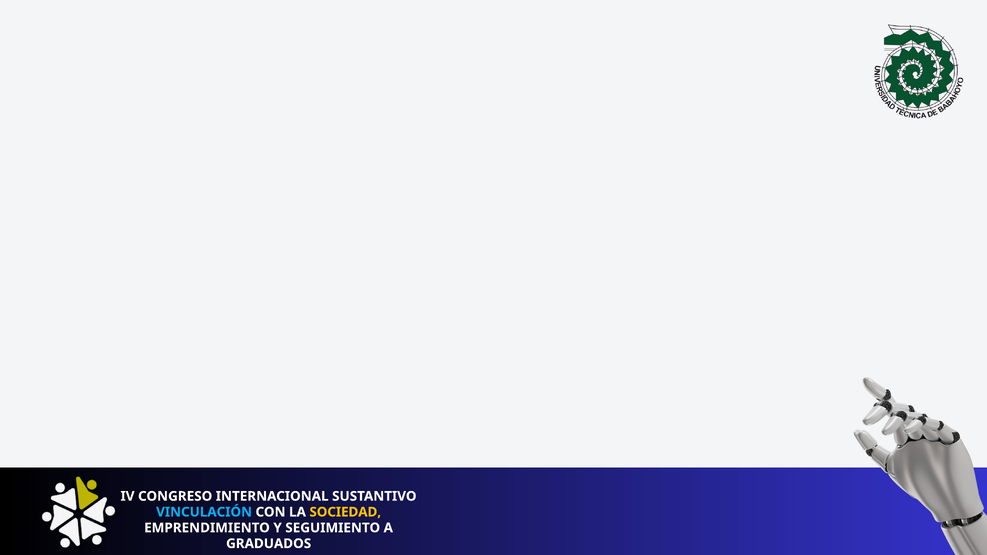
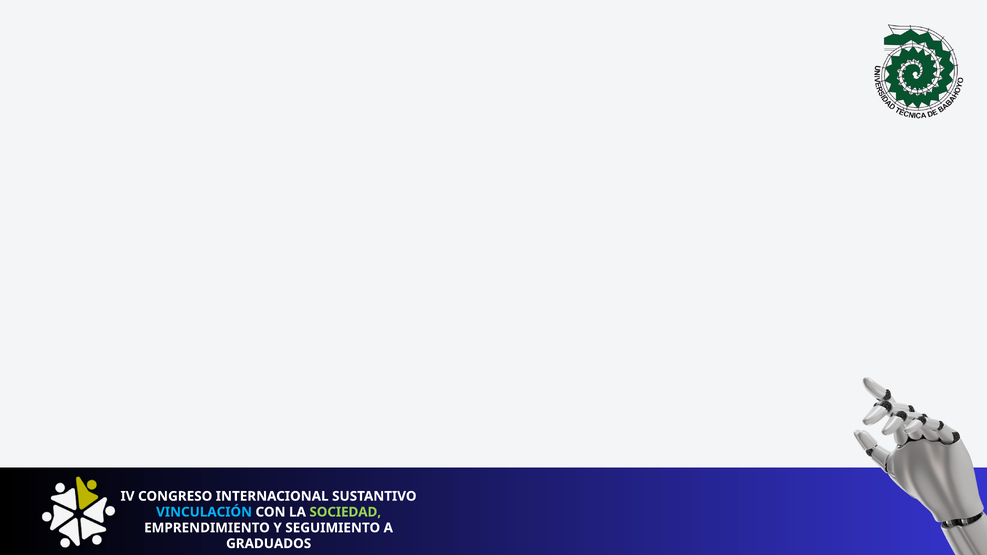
SOCIEDAD colour: yellow -> light green
